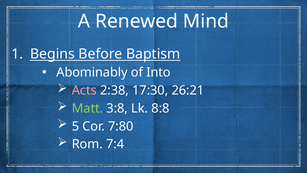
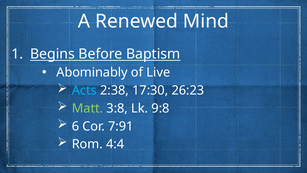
Into: Into -> Live
Acts colour: pink -> light blue
26:21: 26:21 -> 26:23
8:8: 8:8 -> 9:8
5: 5 -> 6
7:80: 7:80 -> 7:91
7:4: 7:4 -> 4:4
